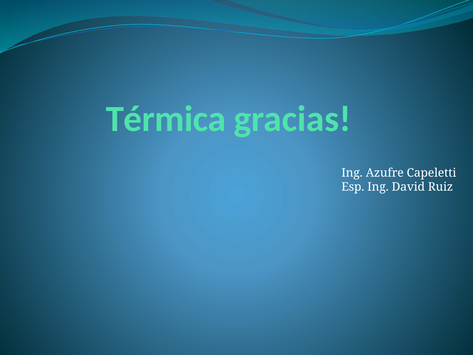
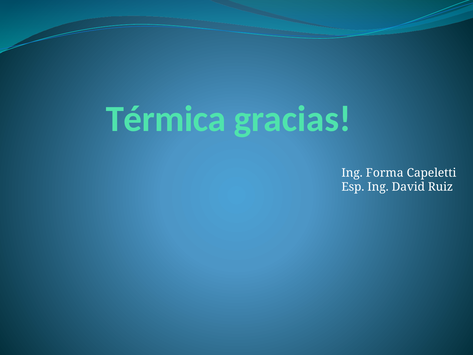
Azufre: Azufre -> Forma
